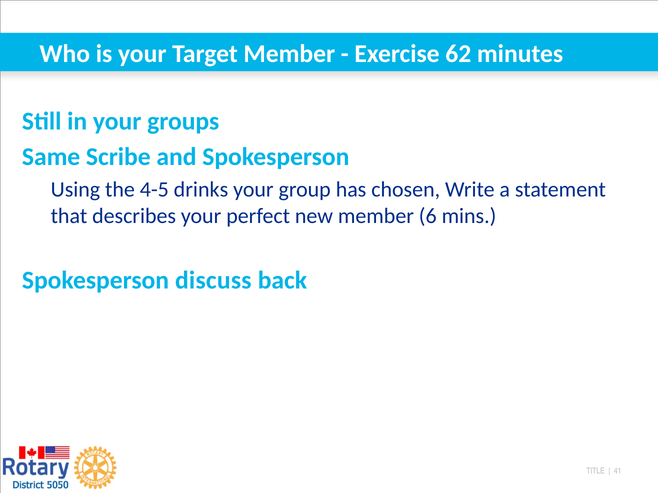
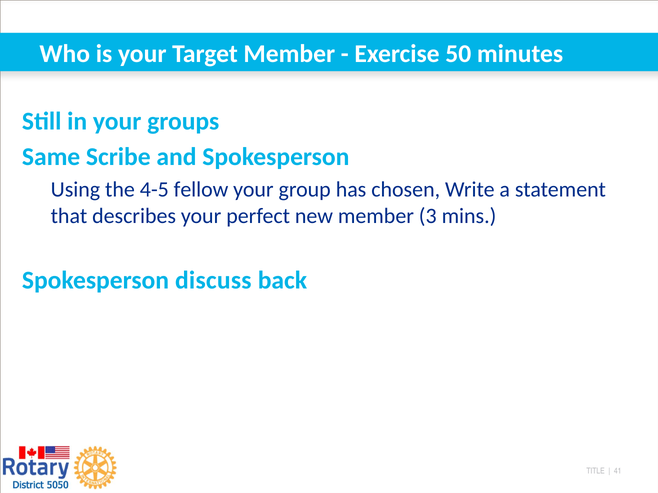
62: 62 -> 50
drinks: drinks -> fellow
6: 6 -> 3
